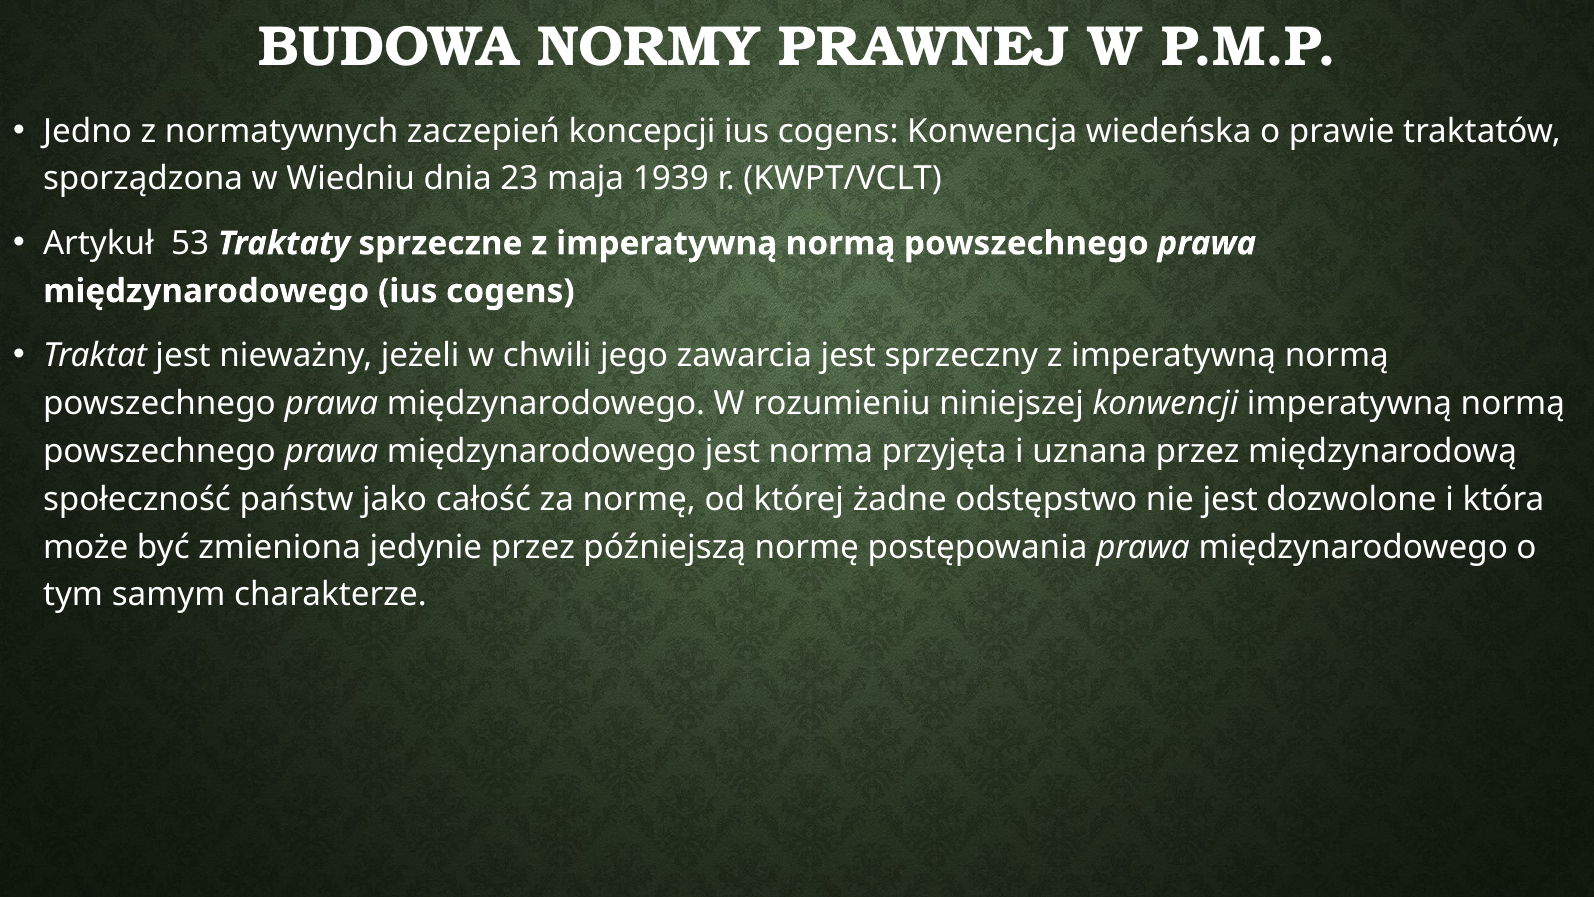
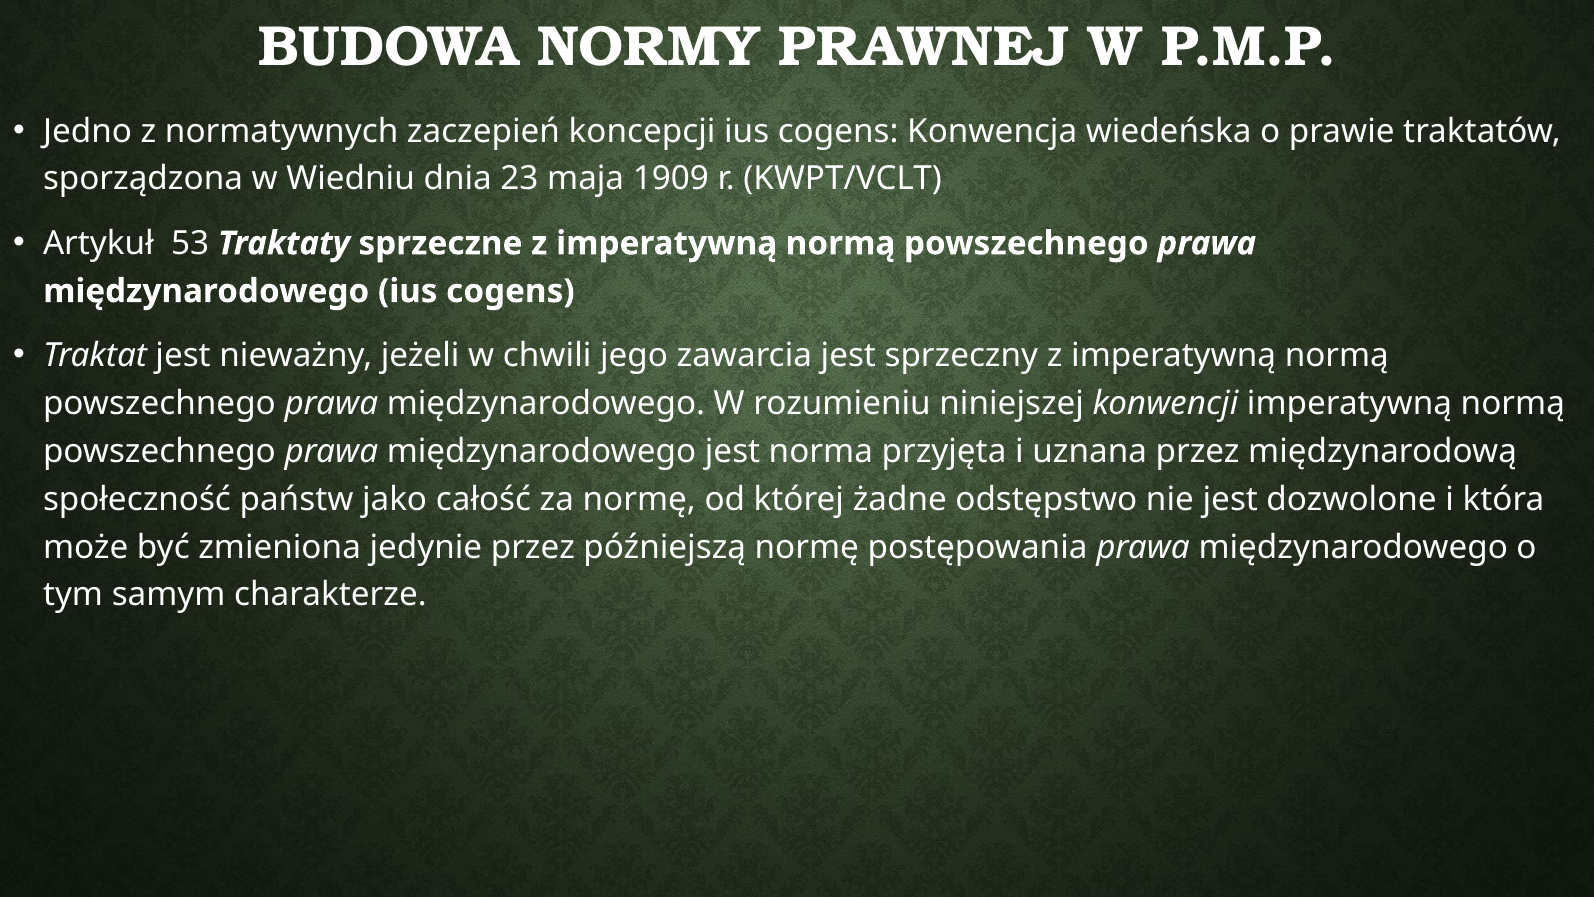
1939: 1939 -> 1909
